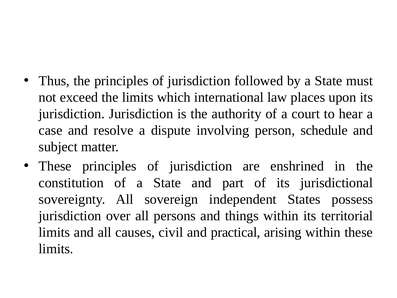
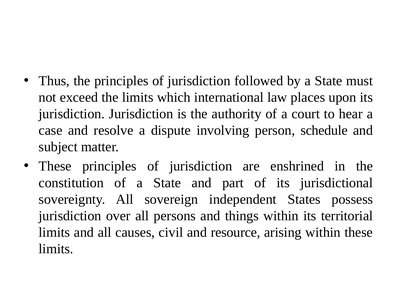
practical: practical -> resource
